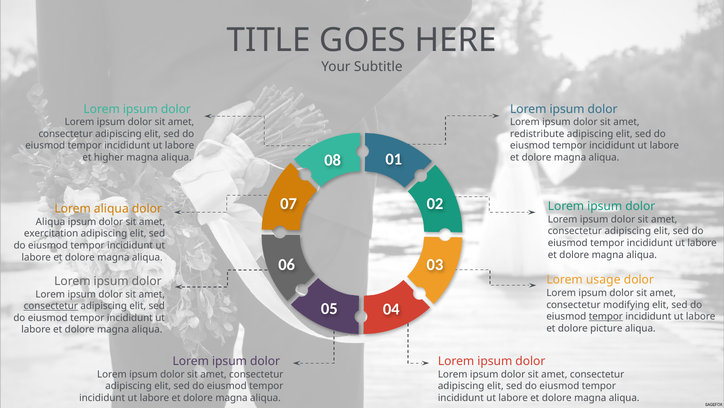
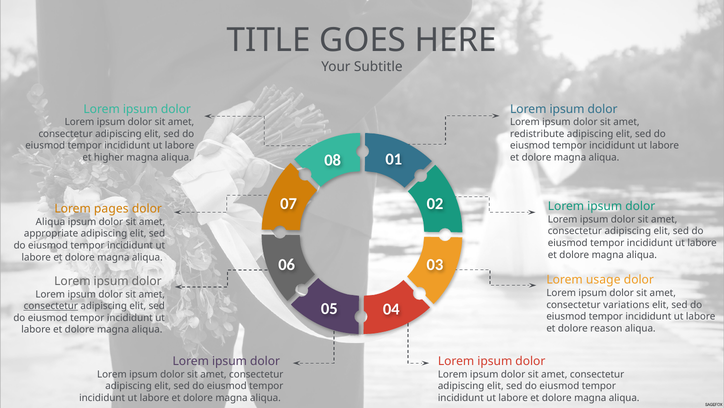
Lorem aliqua: aliqua -> pages
exercitation: exercitation -> appropriate
modifying: modifying -> variations
tempor at (606, 316) underline: present -> none
picture: picture -> reason
